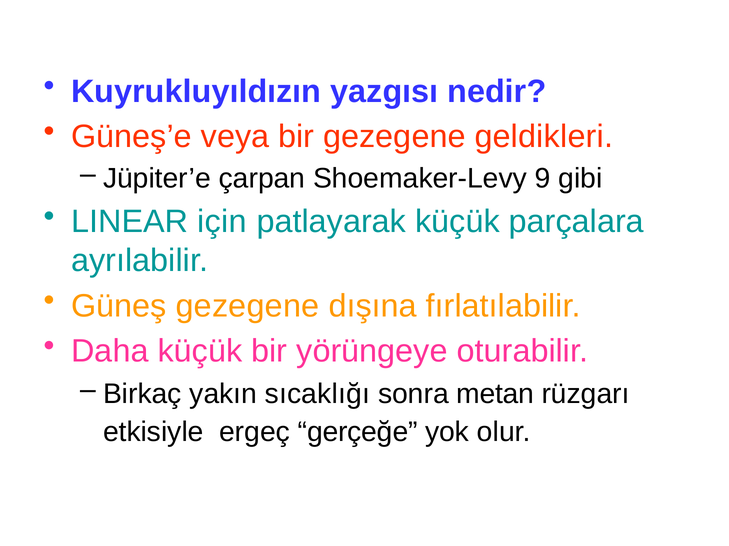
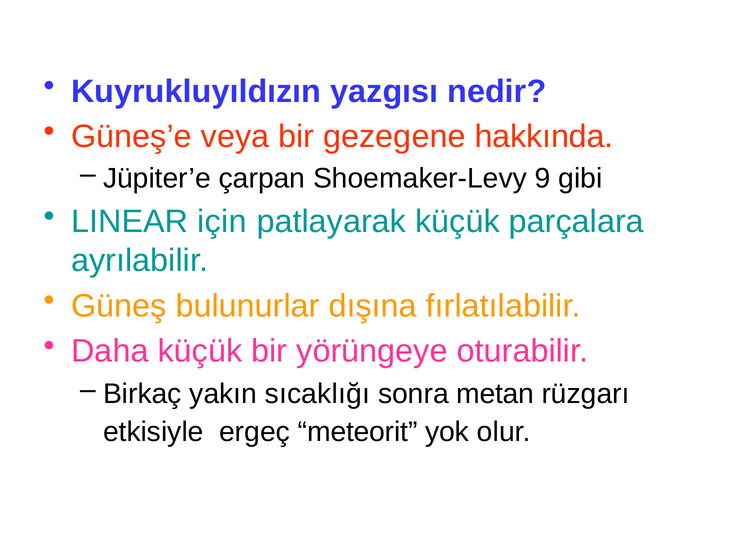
geldikleri: geldikleri -> hakkında
Güneş gezegene: gezegene -> bulunurlar
gerçeğe: gerçeğe -> meteorit
